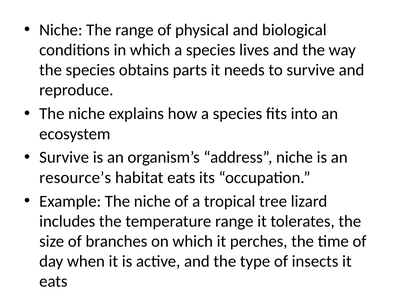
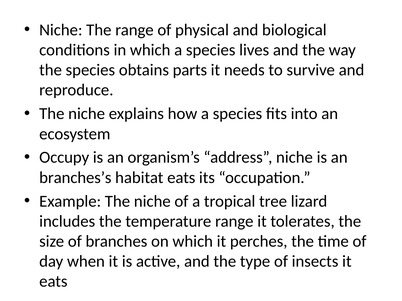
Survive at (64, 158): Survive -> Occupy
resource’s: resource’s -> branches’s
